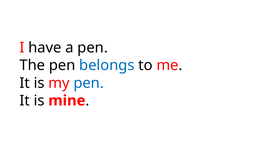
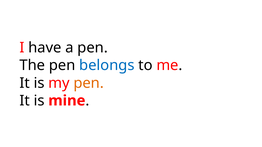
pen at (89, 83) colour: blue -> orange
